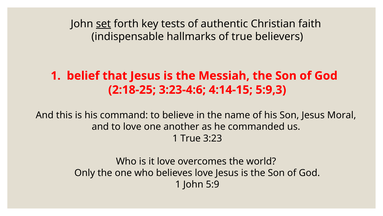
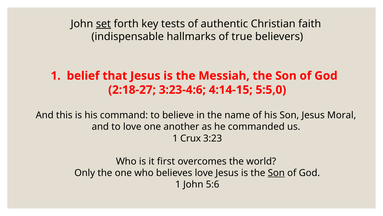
2:18-25: 2:18-25 -> 2:18-27
5:9,3: 5:9,3 -> 5:5,0
1 True: True -> Crux
it love: love -> first
Son at (276, 172) underline: none -> present
5:9: 5:9 -> 5:6
